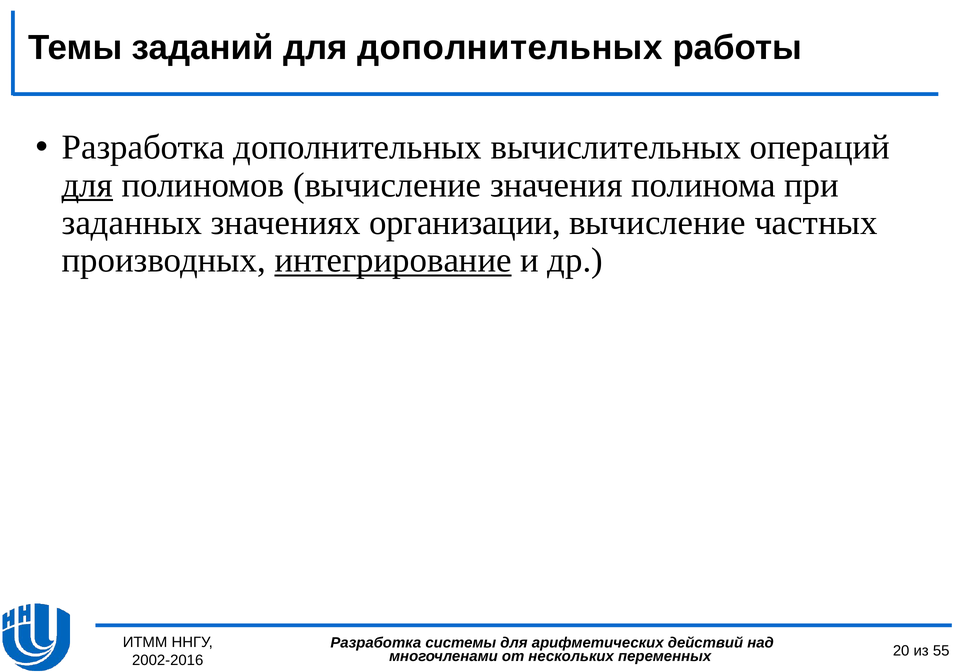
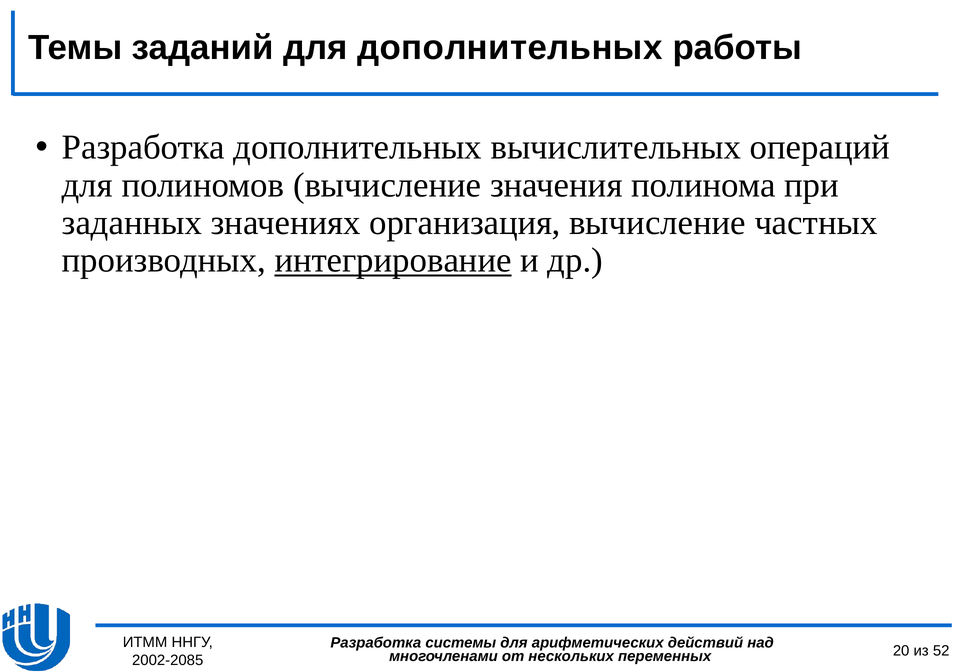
для at (87, 185) underline: present -> none
организации: организации -> организация
55: 55 -> 52
2002-2016: 2002-2016 -> 2002-2085
